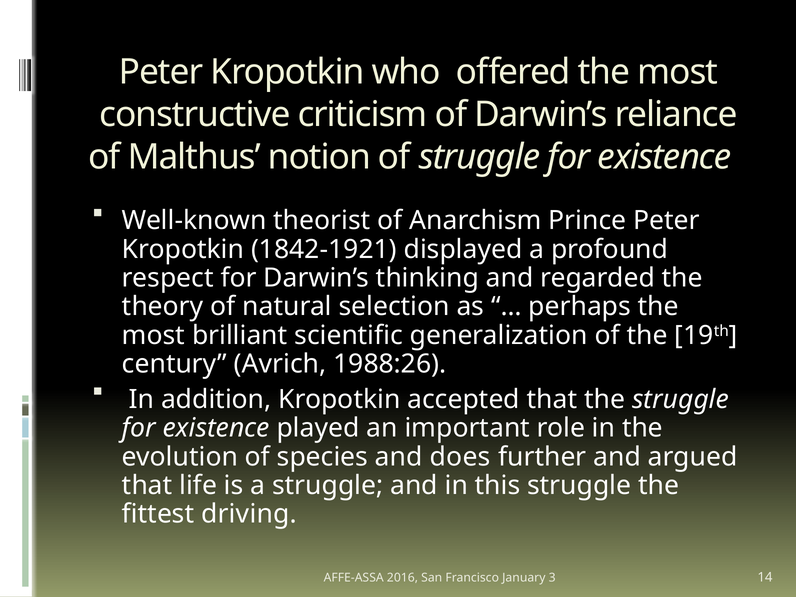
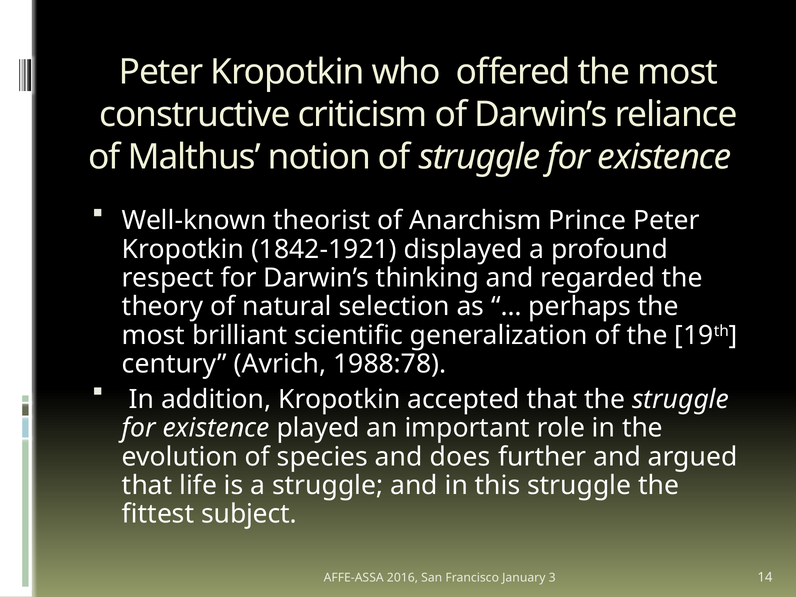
1988:26: 1988:26 -> 1988:78
driving: driving -> subject
